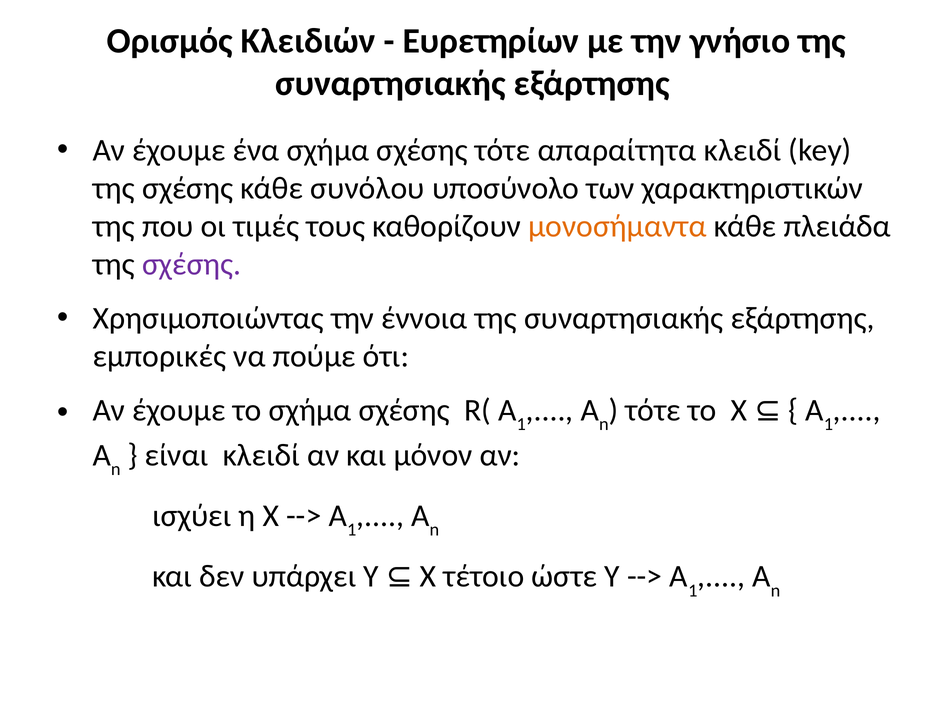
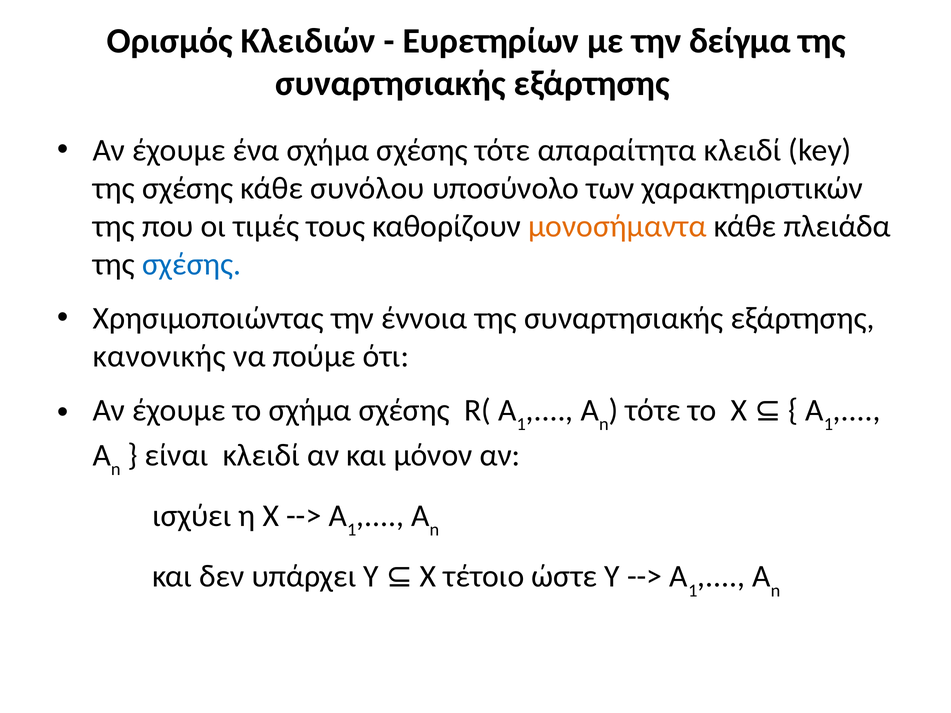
γνήσιο: γνήσιο -> δείγμα
σχέσης at (192, 265) colour: purple -> blue
εμπορικές: εμπορικές -> κανονικής
